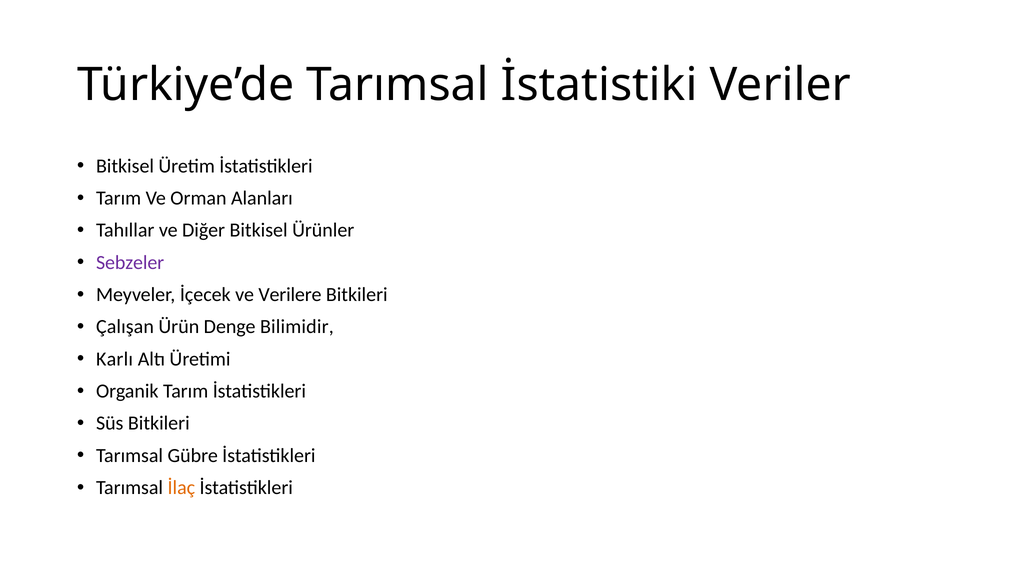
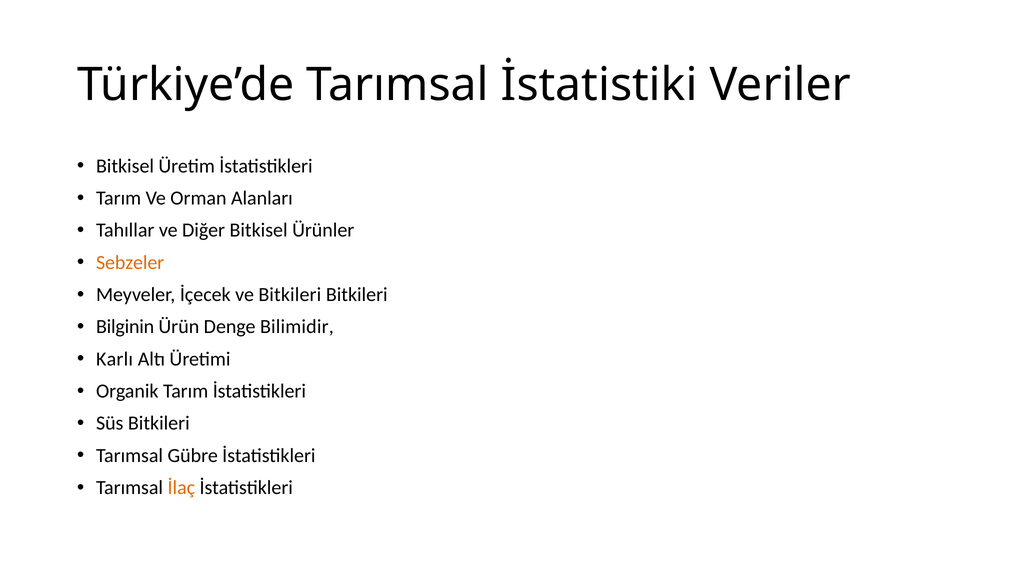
Sebzeler colour: purple -> orange
ve Verilere: Verilere -> Bitkileri
Çalışan: Çalışan -> Bilginin
